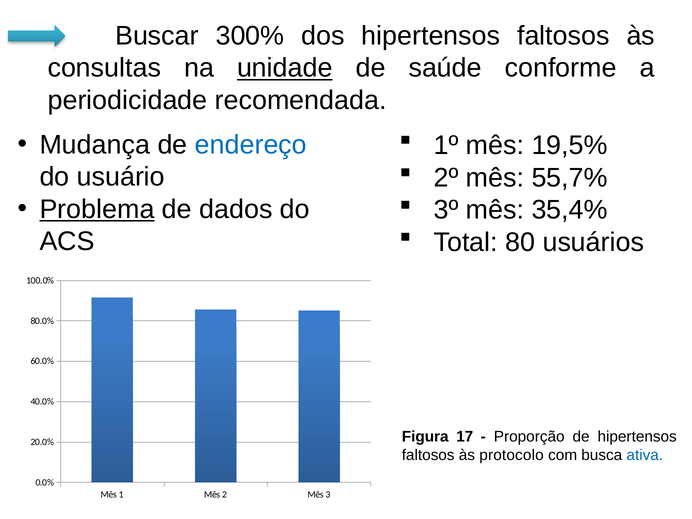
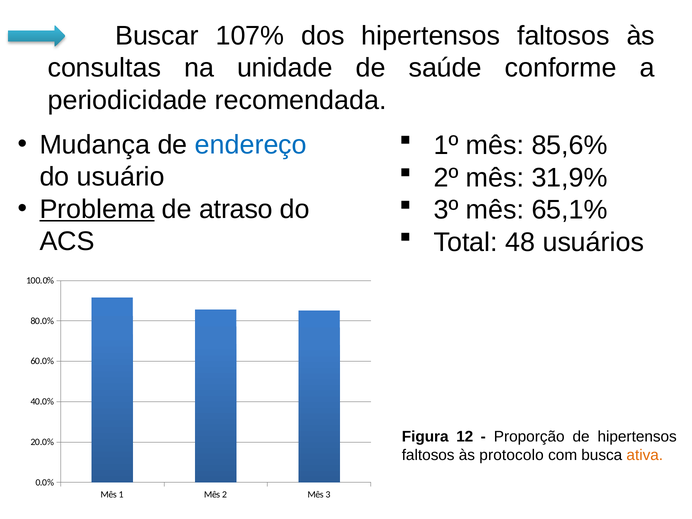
300%: 300% -> 107%
unidade underline: present -> none
19,5%: 19,5% -> 85,6%
55,7%: 55,7% -> 31,9%
dados: dados -> atraso
35,4%: 35,4% -> 65,1%
80: 80 -> 48
17: 17 -> 12
ativa colour: blue -> orange
